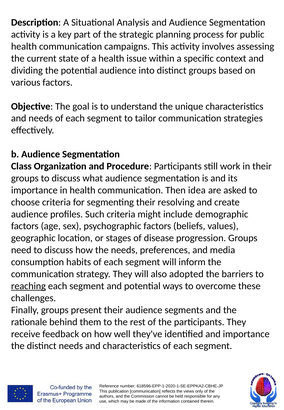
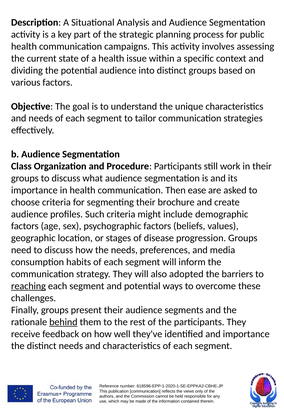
idea: idea -> ease
resolving: resolving -> brochure
behind underline: none -> present
